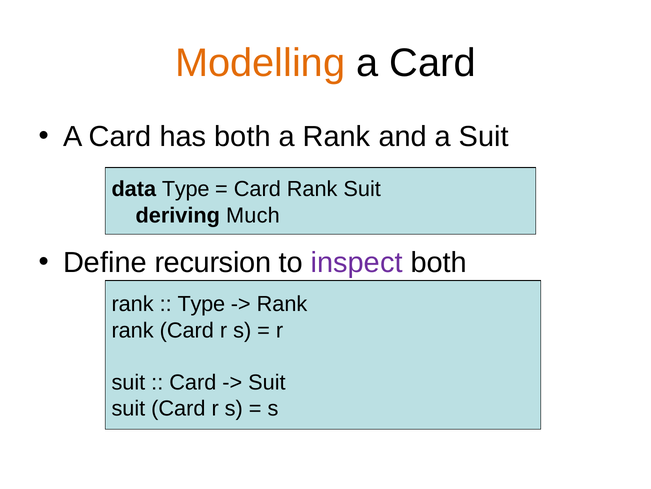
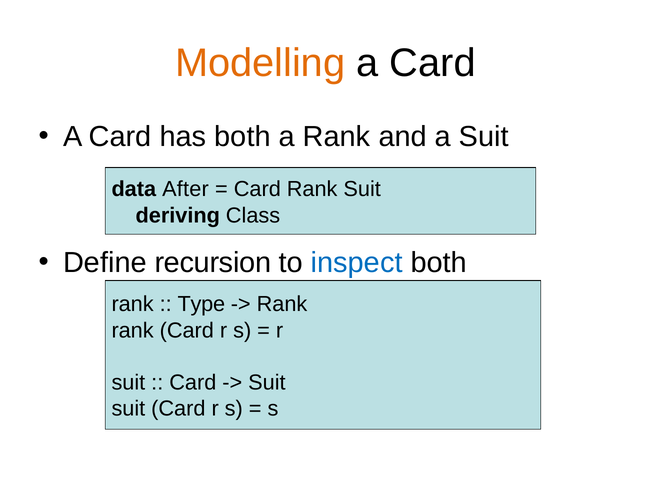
data Type: Type -> After
Much: Much -> Class
inspect colour: purple -> blue
